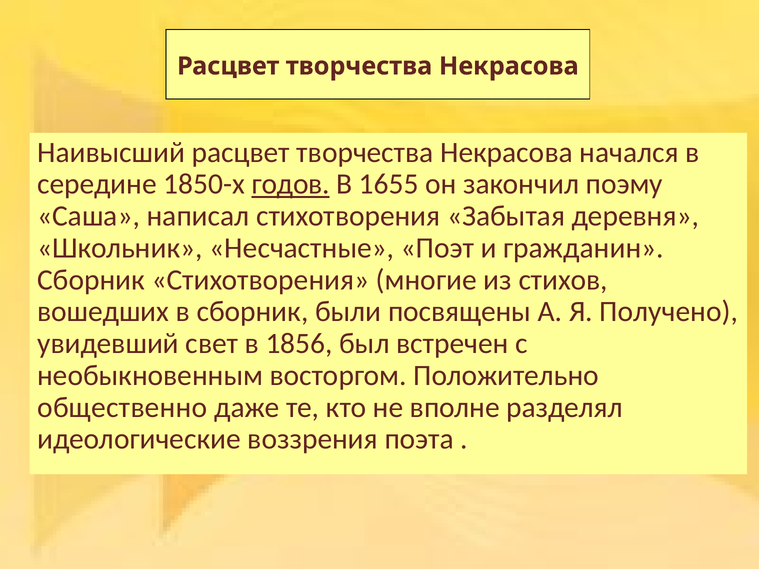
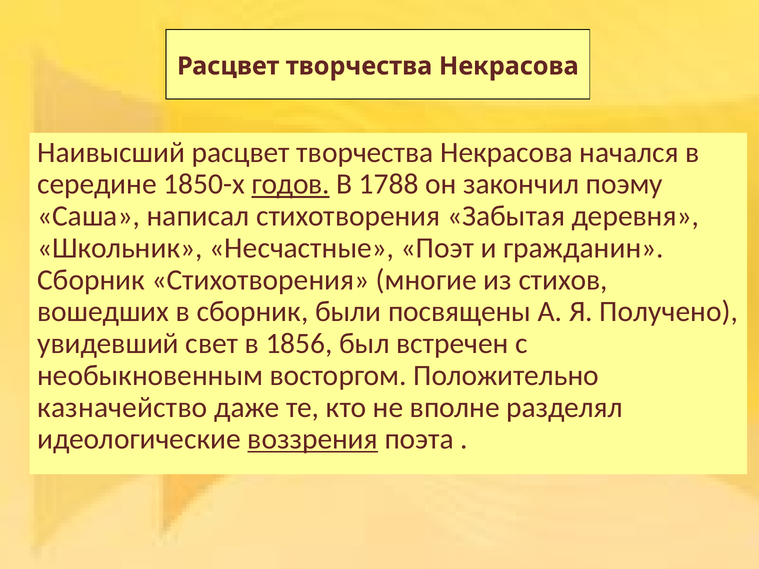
1655: 1655 -> 1788
общественно: общественно -> казначейство
воззрения underline: none -> present
